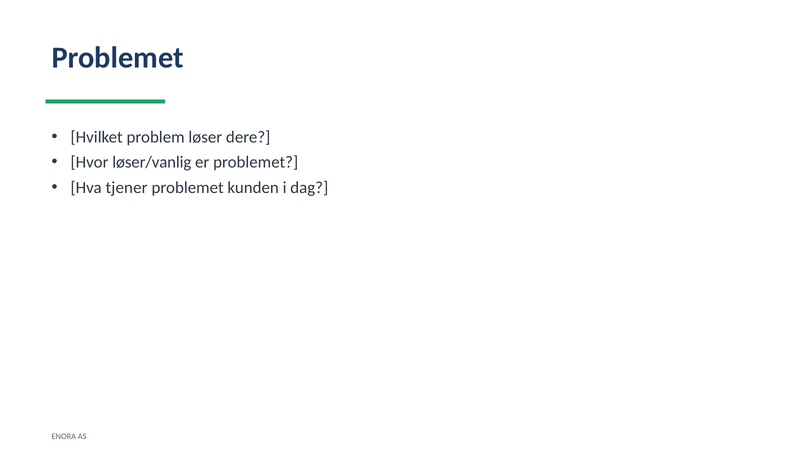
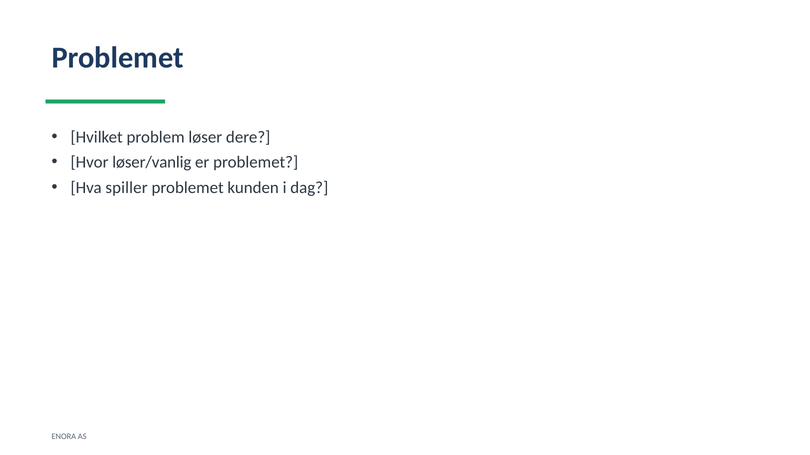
tjener: tjener -> spiller
